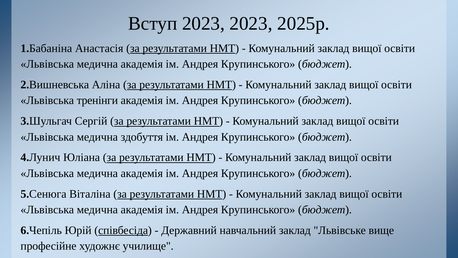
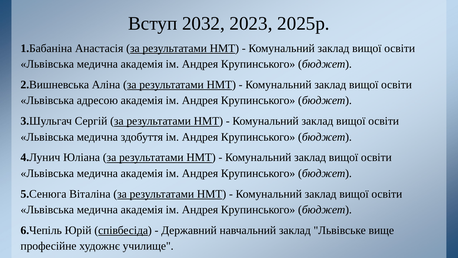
Вступ 2023: 2023 -> 2032
тренінги: тренінги -> адресою
